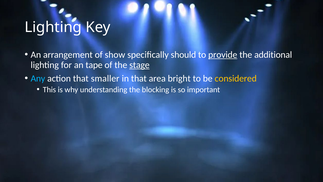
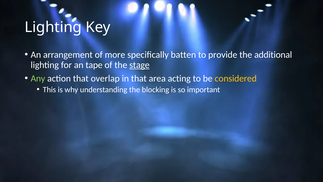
show: show -> more
should: should -> batten
provide underline: present -> none
Any colour: light blue -> light green
smaller: smaller -> overlap
bright: bright -> acting
